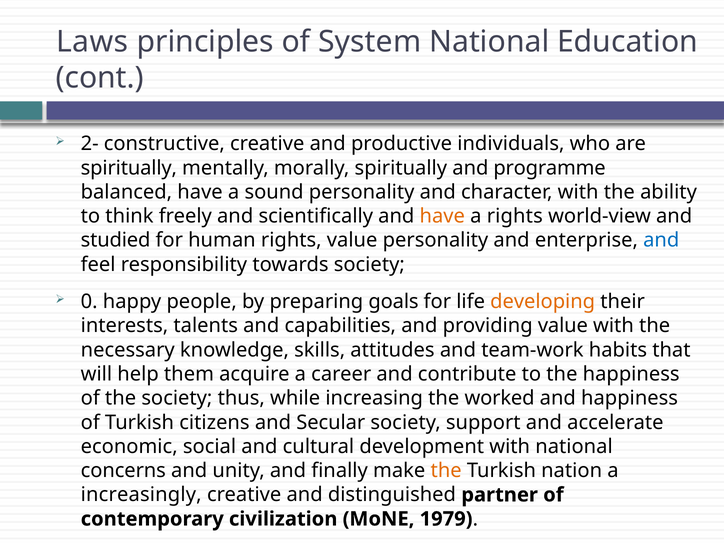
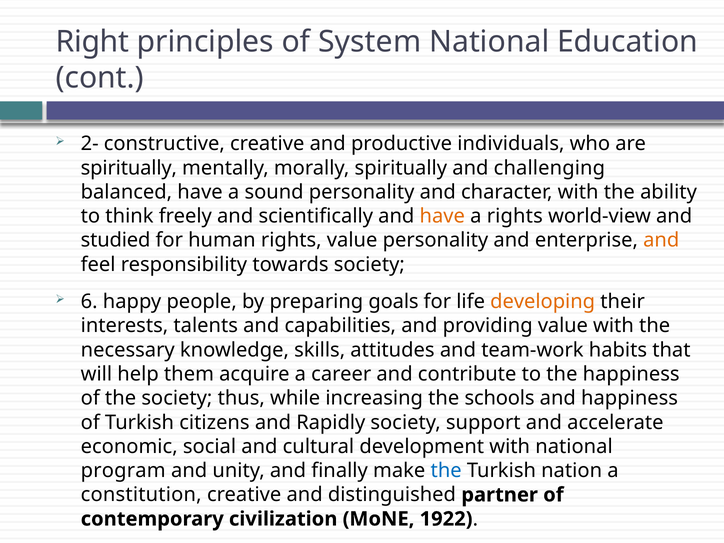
Laws: Laws -> Right
programme: programme -> challenging
and at (661, 240) colour: blue -> orange
0: 0 -> 6
worked: worked -> schools
Secular: Secular -> Rapidly
concerns: concerns -> program
the at (446, 471) colour: orange -> blue
increasingly: increasingly -> constitution
1979: 1979 -> 1922
